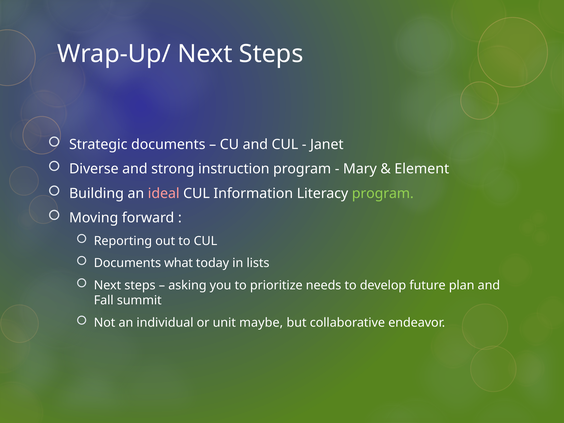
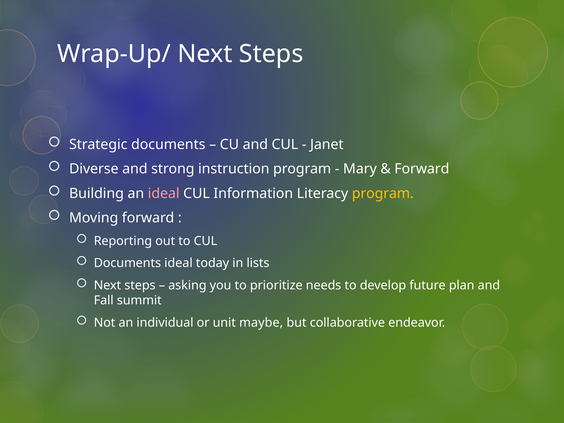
Element at (422, 169): Element -> Forward
program at (383, 193) colour: light green -> yellow
Documents what: what -> ideal
